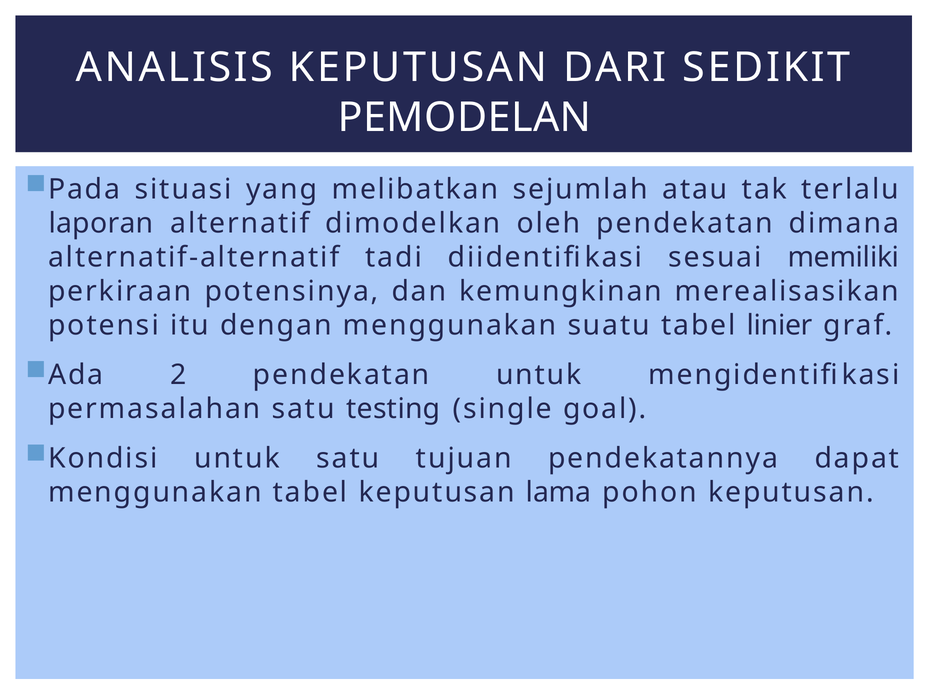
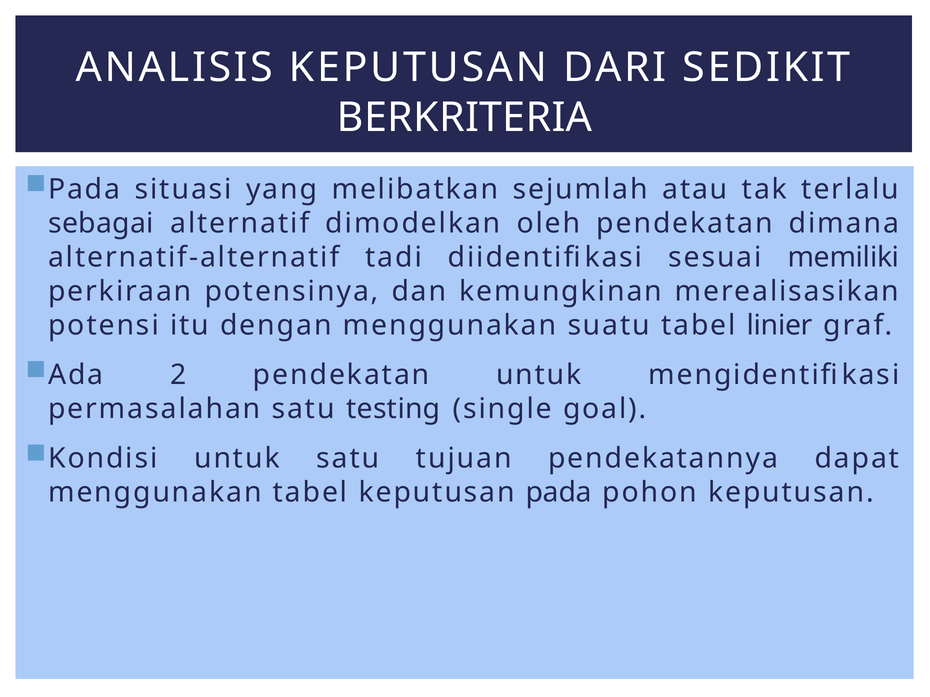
PEMODELAN: PEMODELAN -> BERKRITERIA
laporan: laporan -> sebagai
keputusan lama: lama -> pada
